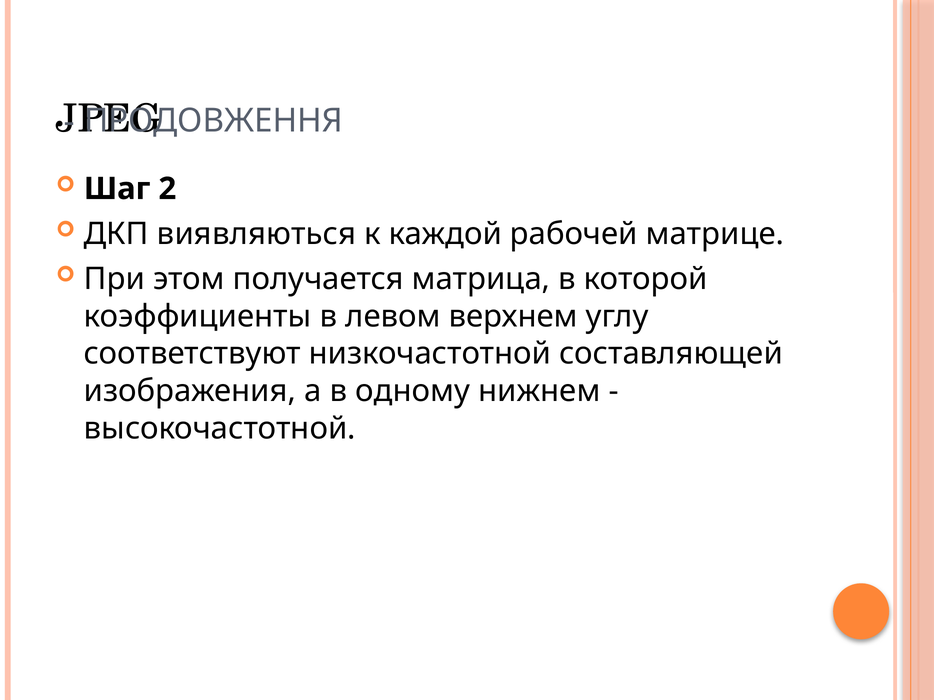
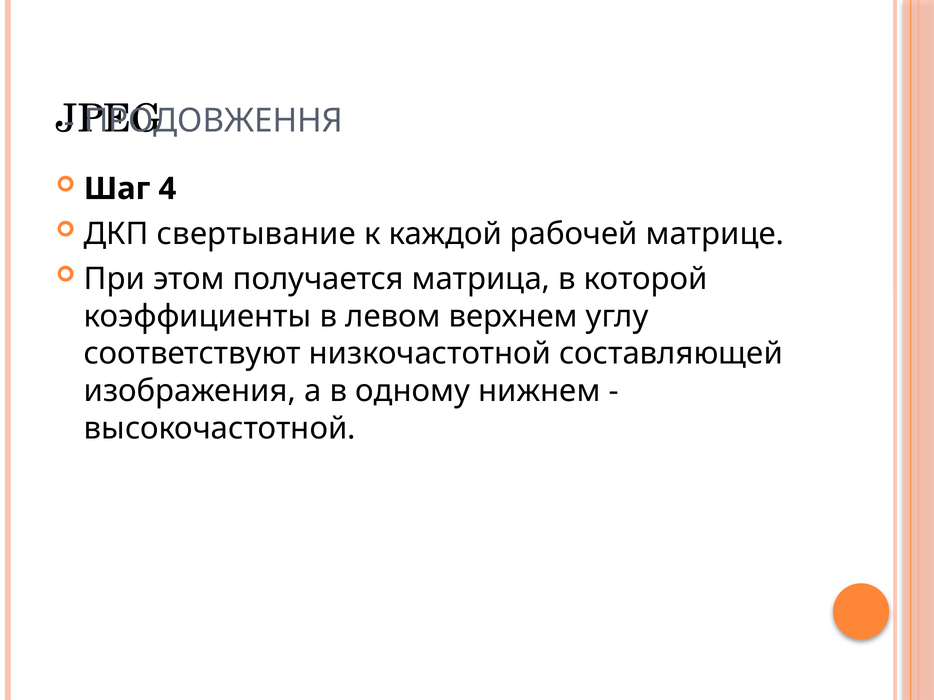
2: 2 -> 4
виявляються: виявляються -> свертывание
